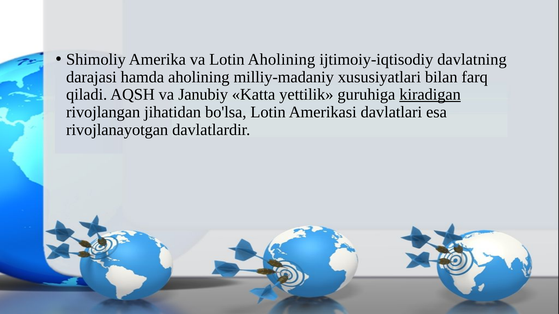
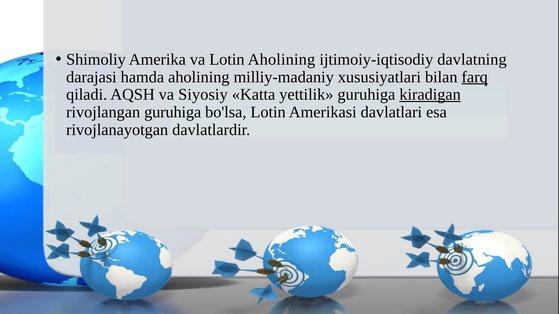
farq underline: none -> present
Janubiy: Janubiy -> Siyosiy
rivojlangan jihatidan: jihatidan -> guruhiga
